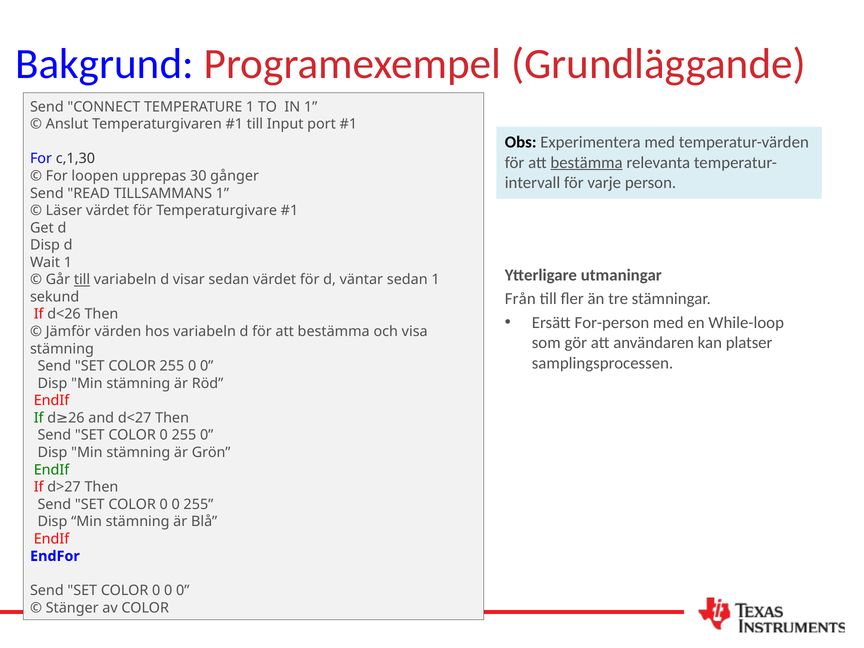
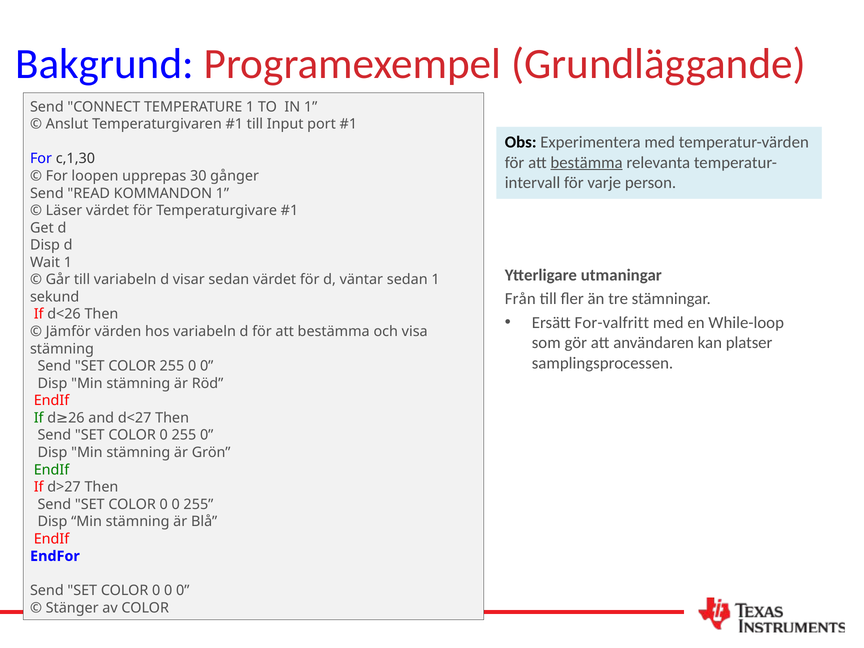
TILLSAMMANS: TILLSAMMANS -> KOMMANDON
till at (82, 280) underline: present -> none
For-person: For-person -> For-valfritt
